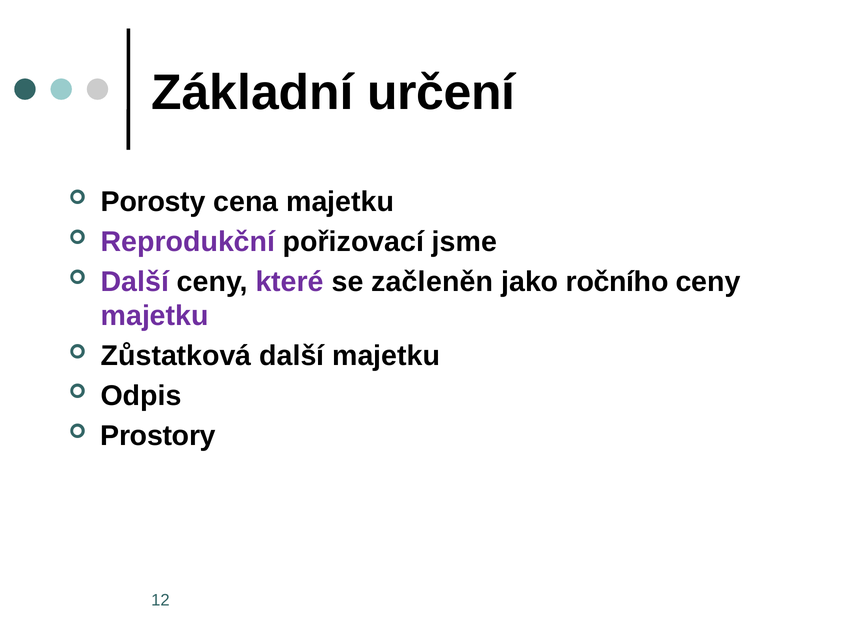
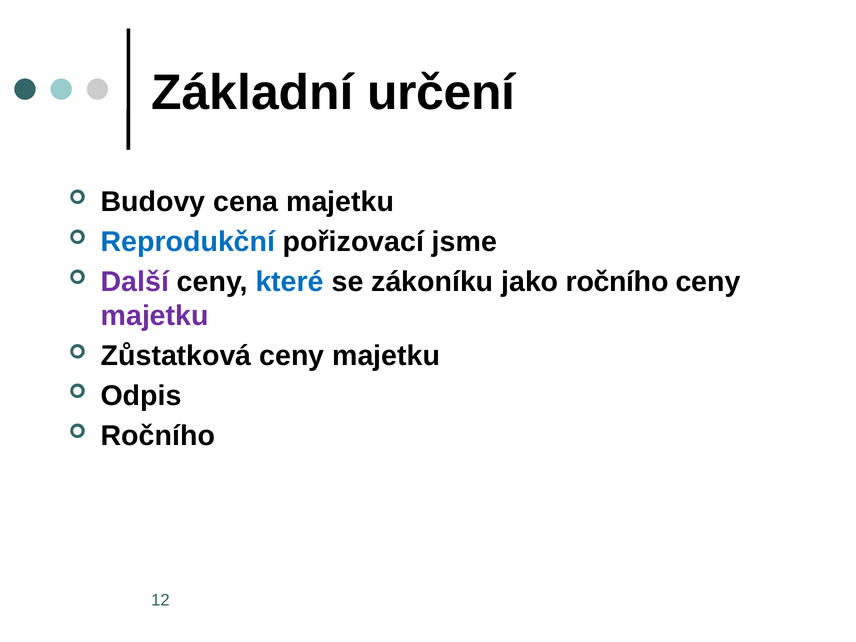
Porosty: Porosty -> Budovy
Reprodukční colour: purple -> blue
které colour: purple -> blue
začleněn: začleněn -> zákoníku
Zůstatková další: další -> ceny
Prostory at (158, 436): Prostory -> Ročního
